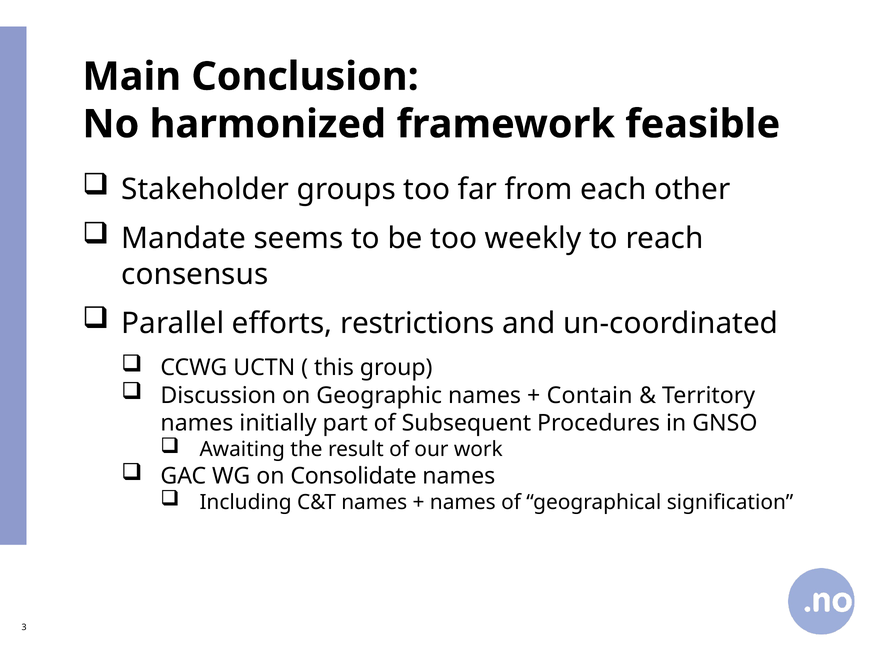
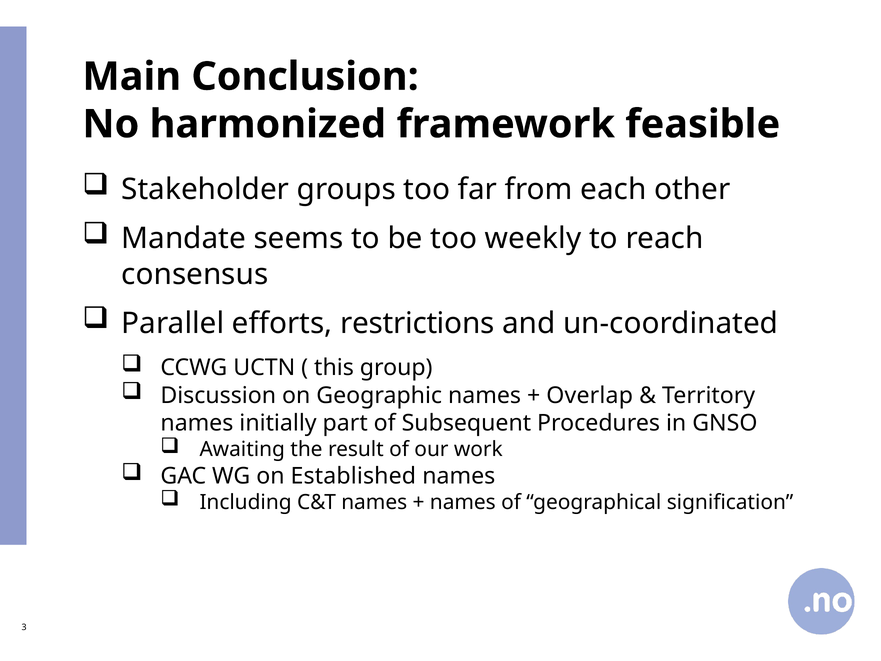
Contain: Contain -> Overlap
Consolidate: Consolidate -> Established
